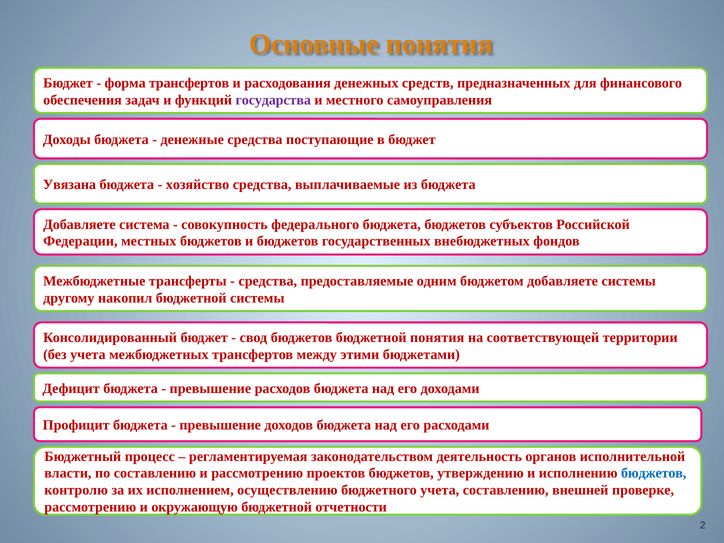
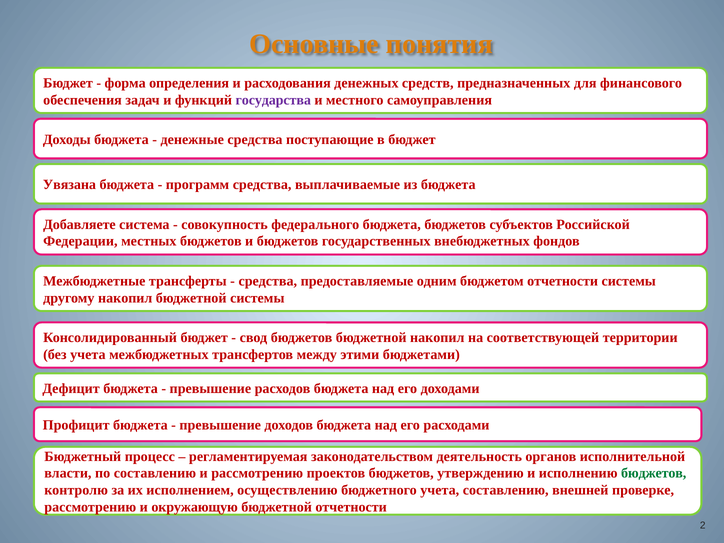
форма трансфертов: трансфертов -> определения
хозяйство: хозяйство -> программ
бюджетом добавляете: добавляете -> отчетности
бюджетной понятия: понятия -> накопил
бюджетов at (654, 473) colour: blue -> green
